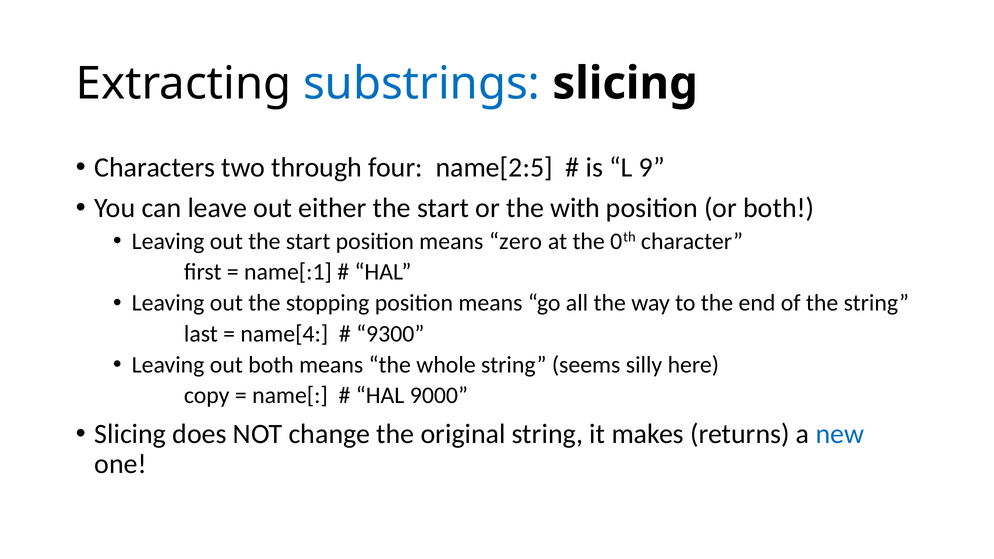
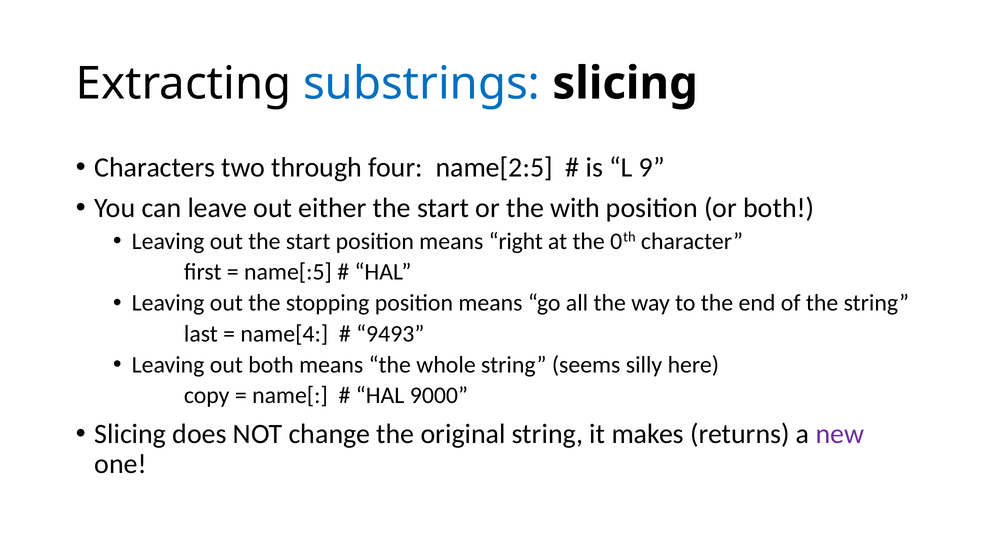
zero: zero -> right
name[:1: name[:1 -> name[:5
9300: 9300 -> 9493
new colour: blue -> purple
